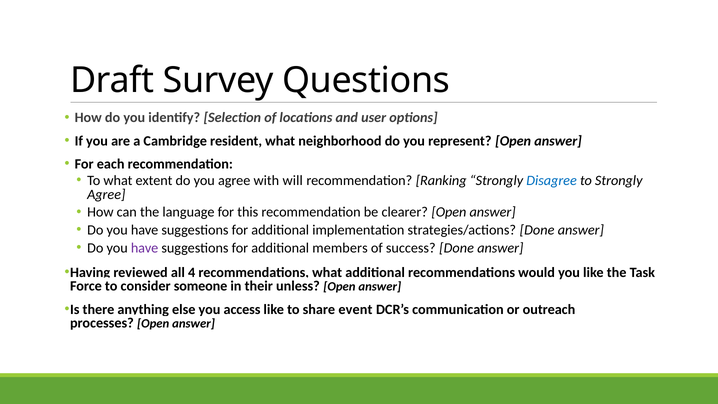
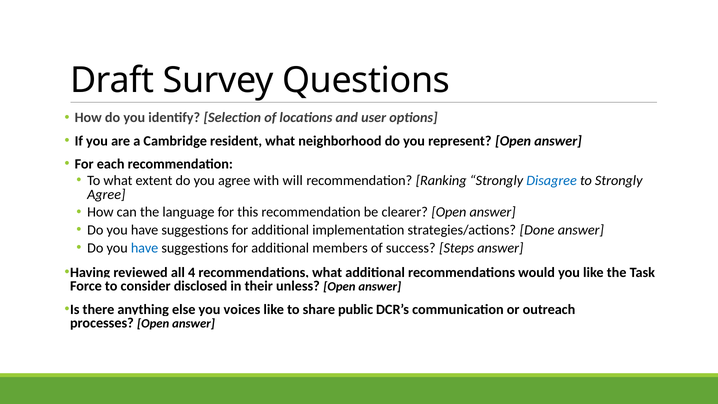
have at (145, 248) colour: purple -> blue
success Done: Done -> Steps
someone: someone -> disclosed
access: access -> voices
event: event -> public
